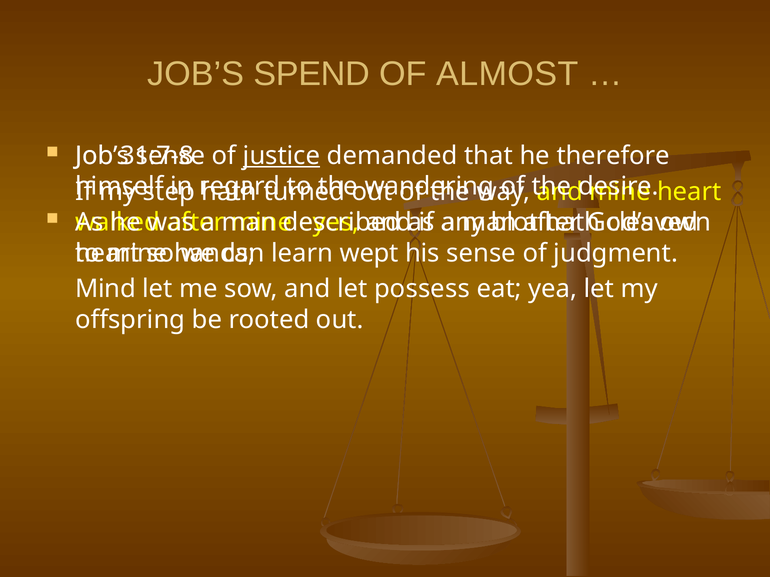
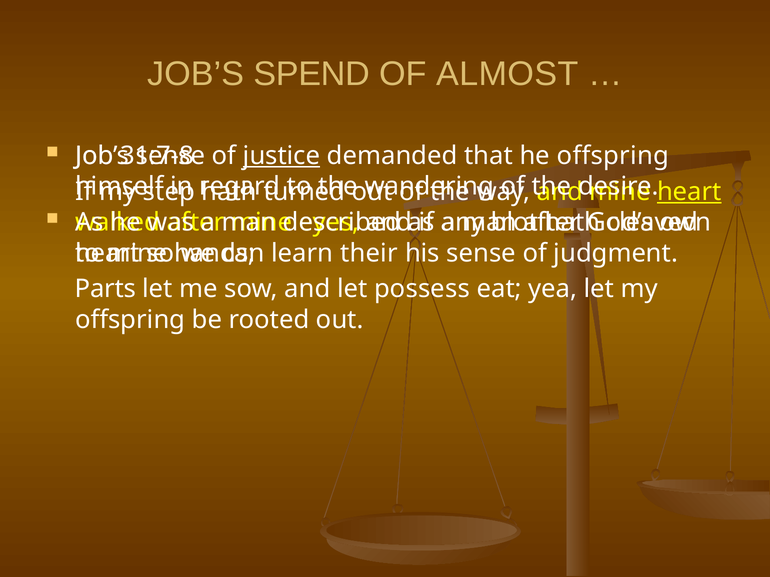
he therefore: therefore -> offspring
heart at (689, 192) underline: none -> present
wept: wept -> their
Mind: Mind -> Parts
